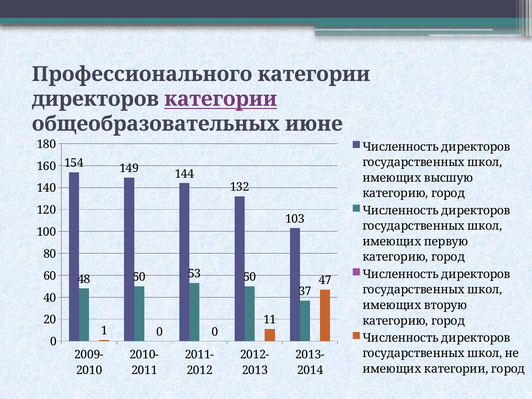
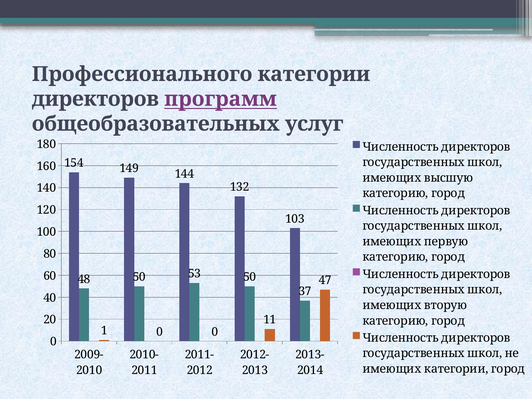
директоров категории: категории -> программ
июне: июне -> услуг
